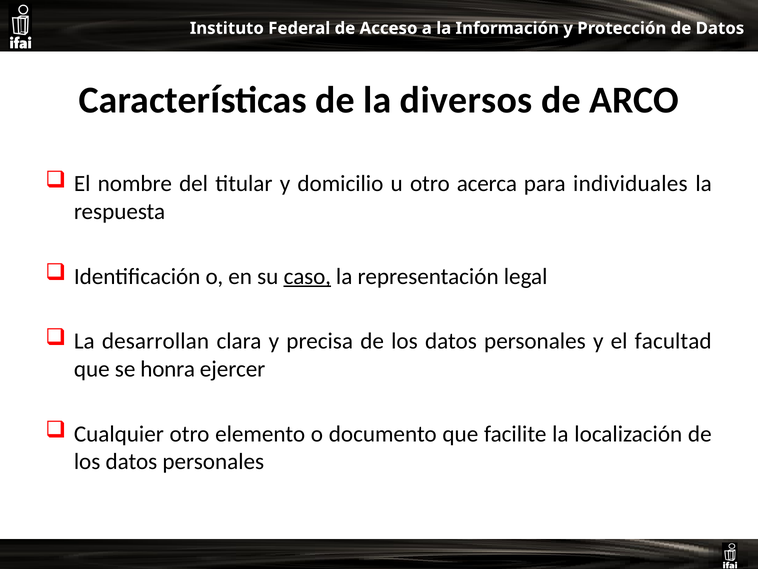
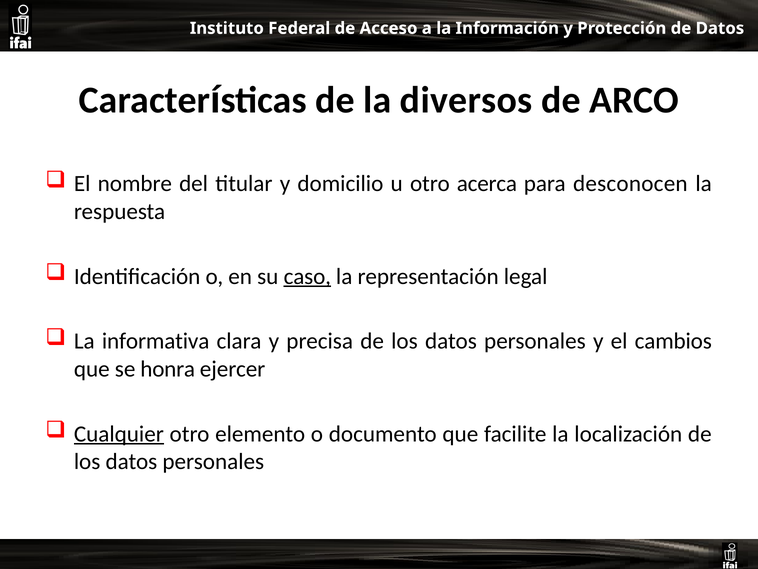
individuales: individuales -> desconocen
desarrollan: desarrollan -> informativa
facultad: facultad -> cambios
Cualquier underline: none -> present
